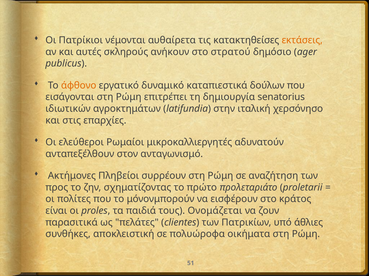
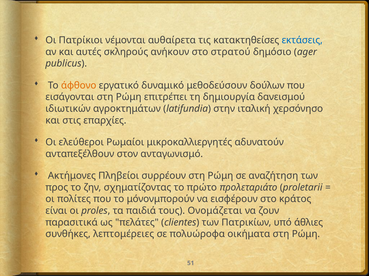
εκτάσεις colour: orange -> blue
καταπιεστικά: καταπιεστικά -> μεθοδεύσουν
senatorius: senatorius -> δανεισμού
αποκλειστική: αποκλειστική -> λεπτομέρειες
